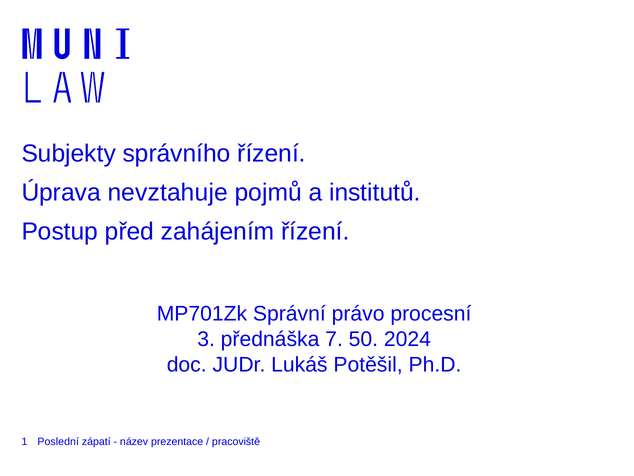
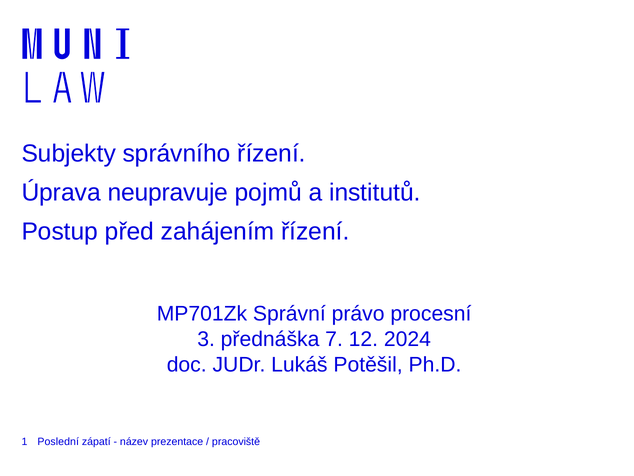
nevztahuje: nevztahuje -> neupravuje
50: 50 -> 12
